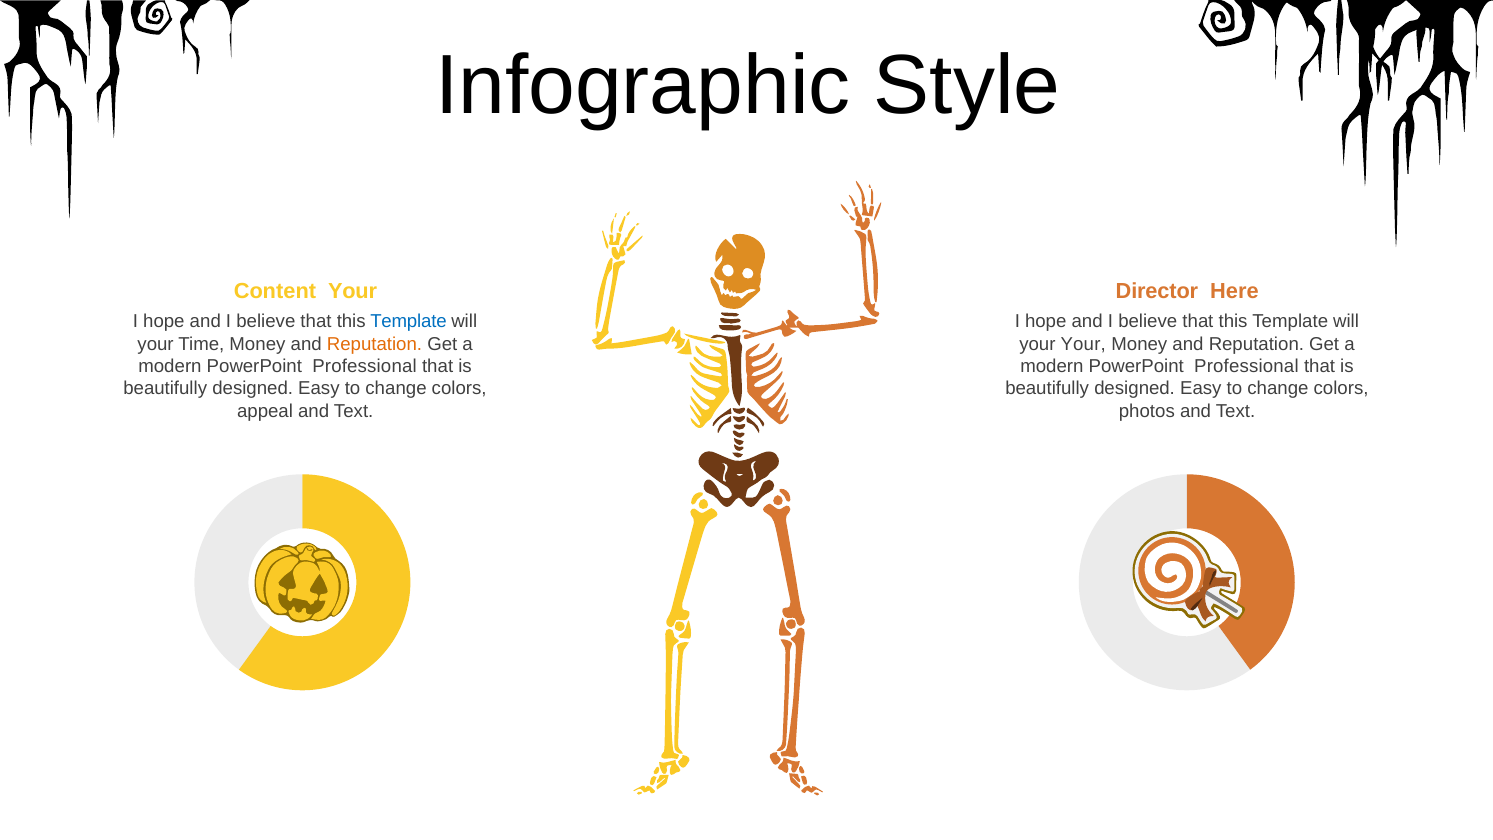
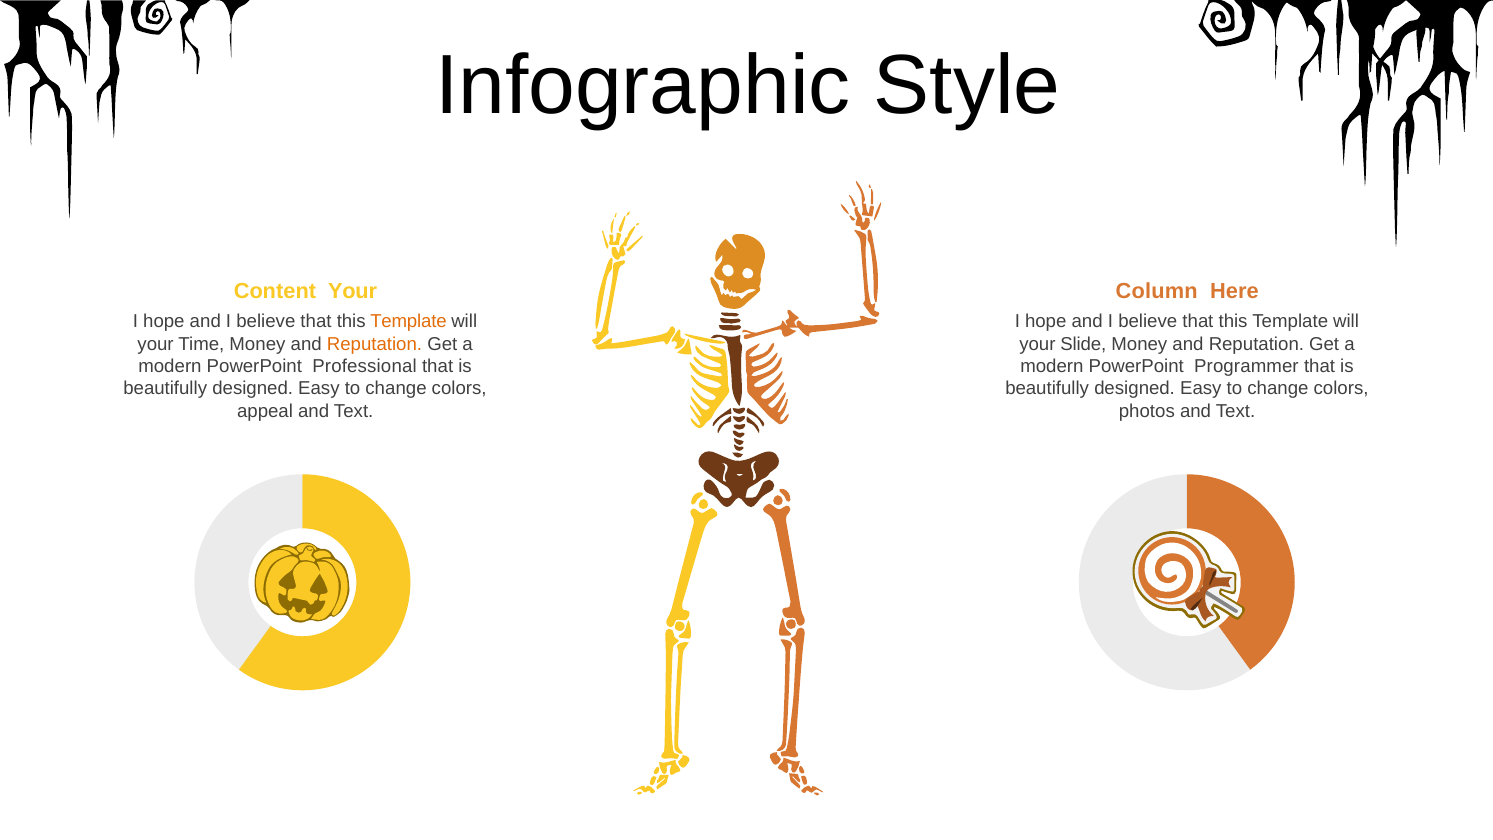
Director: Director -> Column
Template at (408, 321) colour: blue -> orange
your Your: Your -> Slide
Professional at (1246, 366): Professional -> Programmer
